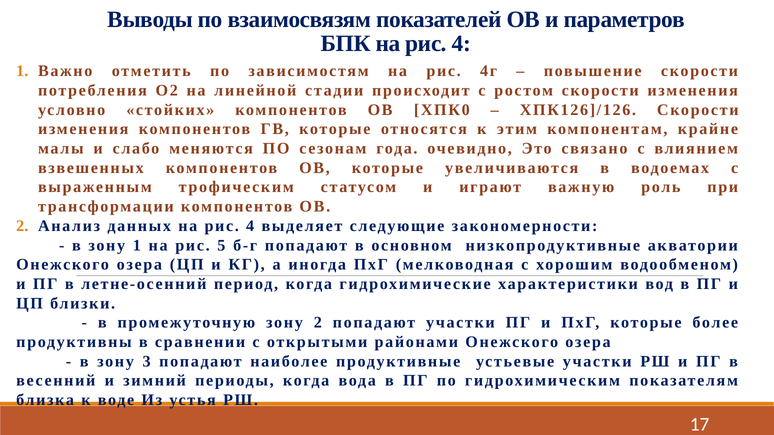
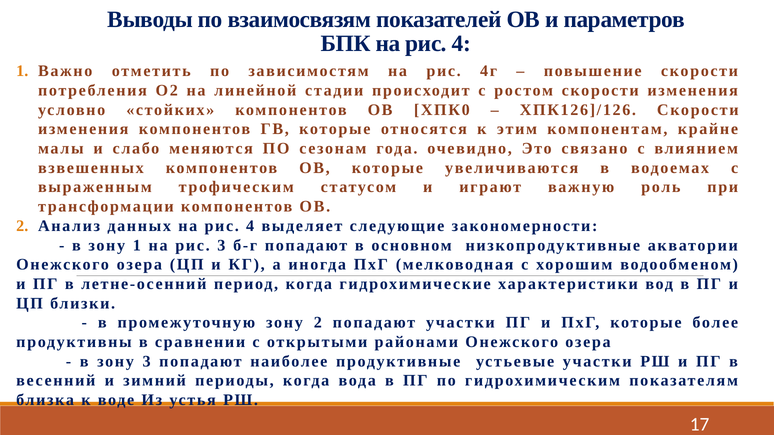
рис 5: 5 -> 3
